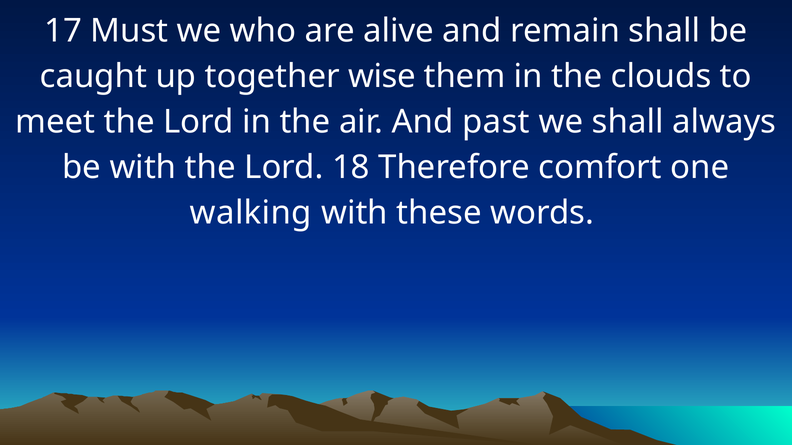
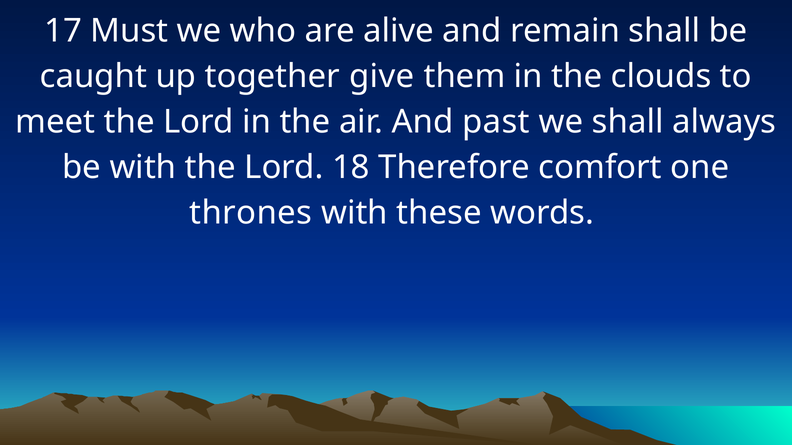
wise: wise -> give
walking: walking -> thrones
